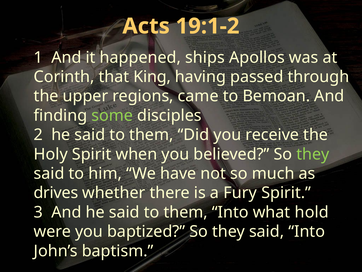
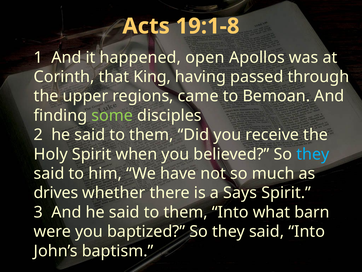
19:1-2: 19:1-2 -> 19:1-8
ships: ships -> open
they at (313, 154) colour: light green -> light blue
Fury: Fury -> Says
hold: hold -> barn
